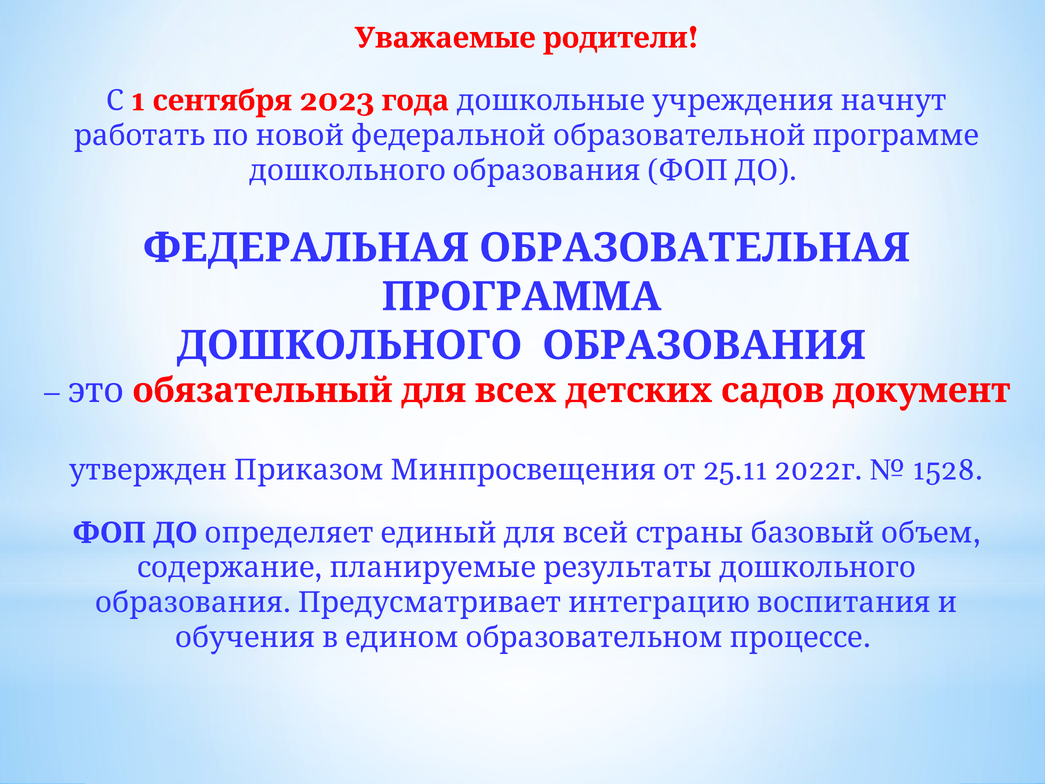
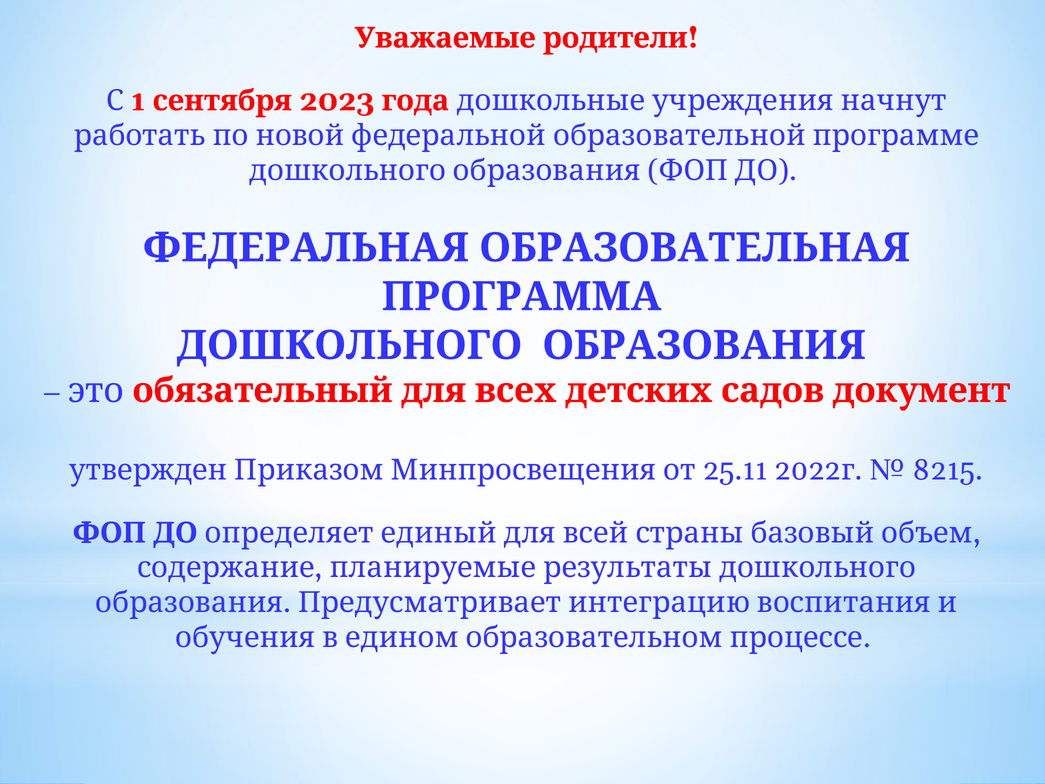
1528: 1528 -> 8215
